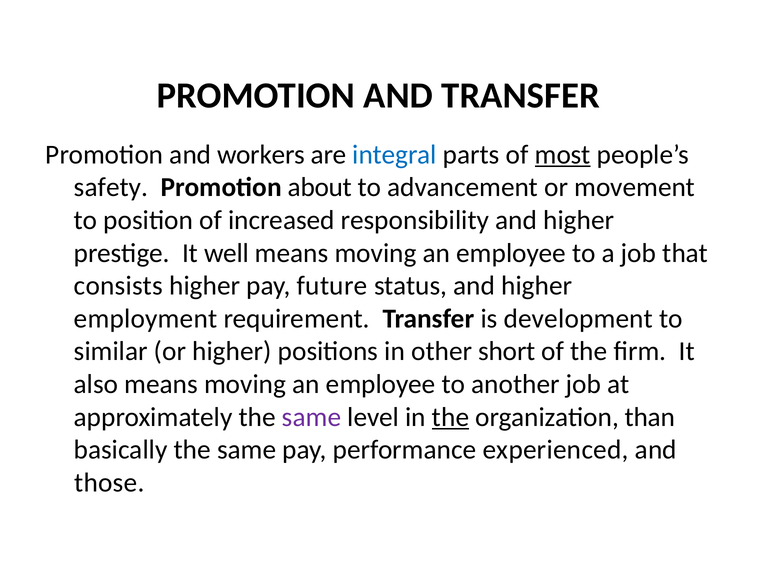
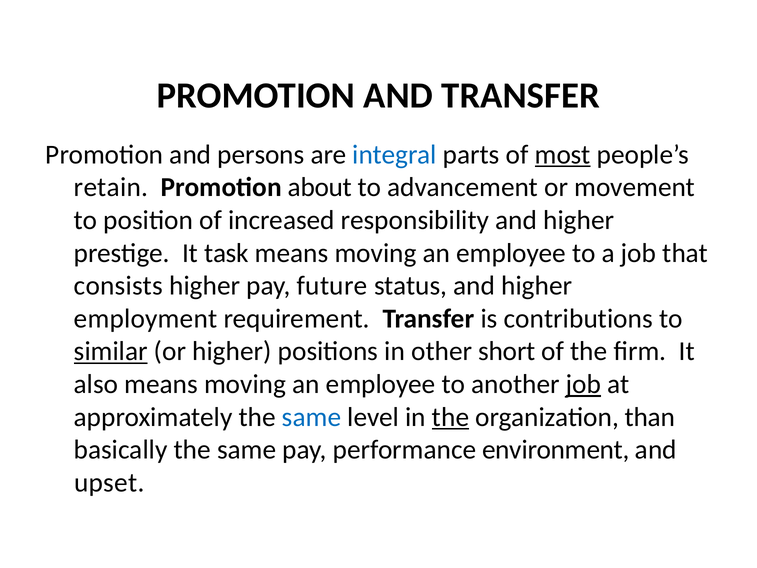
workers: workers -> persons
safety: safety -> retain
well: well -> task
development: development -> contributions
similar underline: none -> present
job at (583, 384) underline: none -> present
same at (312, 417) colour: purple -> blue
experienced: experienced -> environment
those: those -> upset
